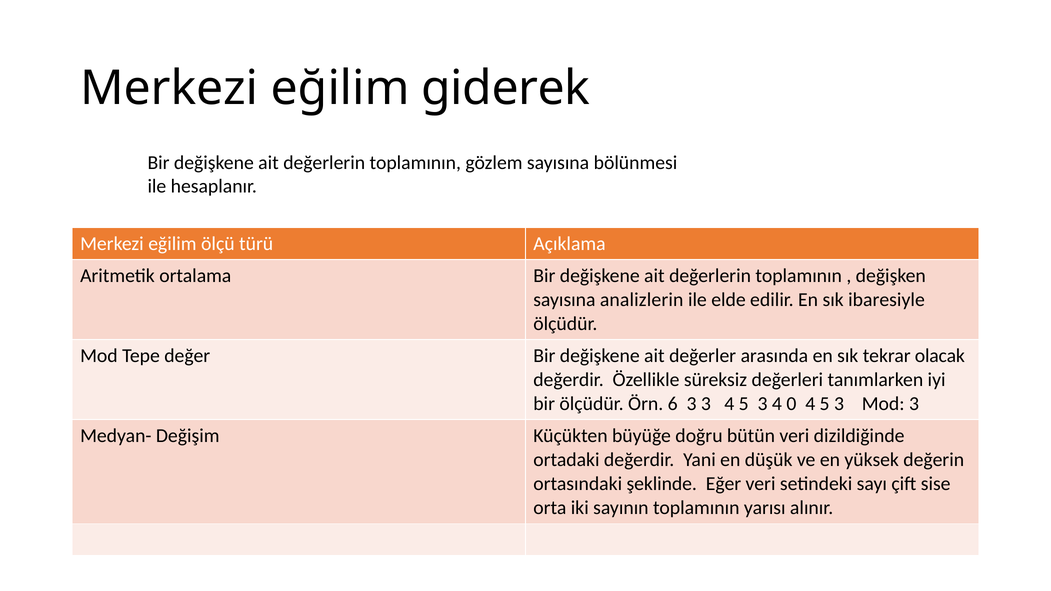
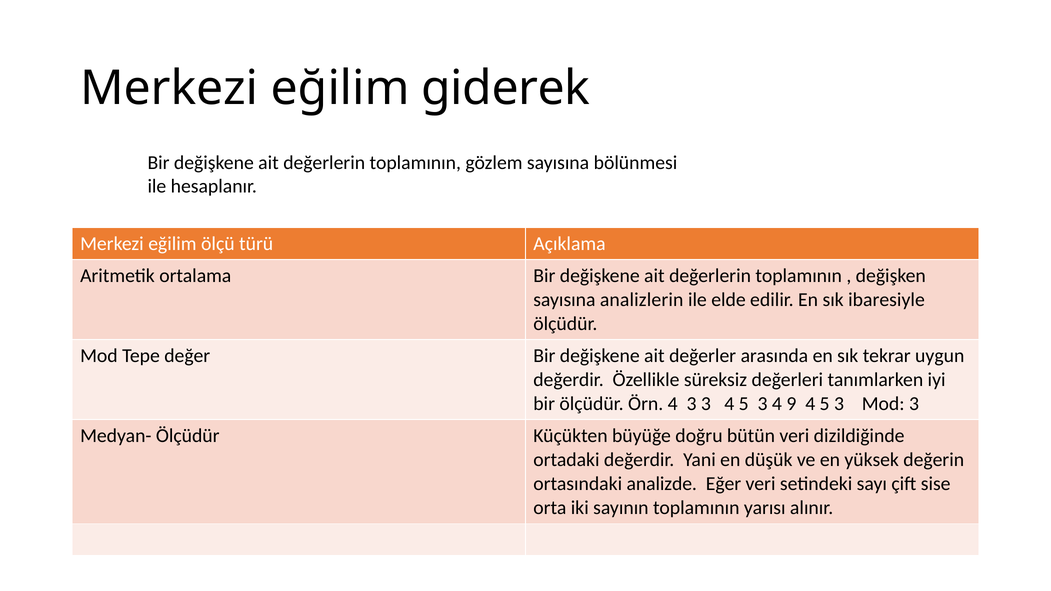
olacak: olacak -> uygun
Örn 6: 6 -> 4
0: 0 -> 9
Medyan- Değişim: Değişim -> Ölçüdür
şeklinde: şeklinde -> analizde
